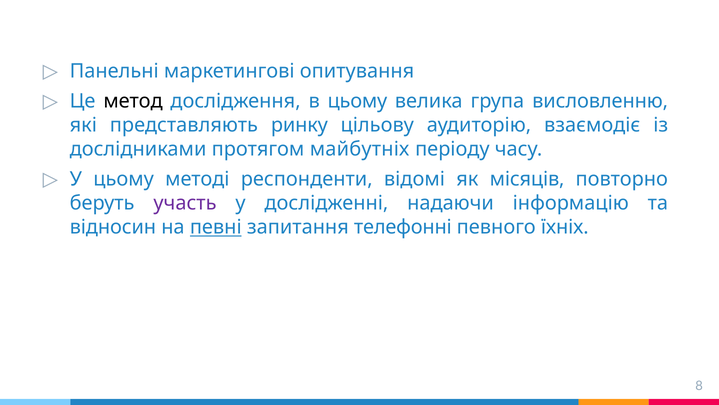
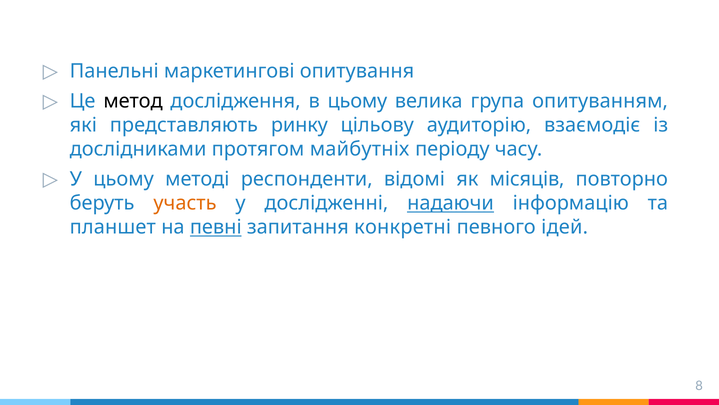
висловленню: висловленню -> опитуванням
участь colour: purple -> orange
надаючи underline: none -> present
відносин: відносин -> планшет
телефонні: телефонні -> конкретні
їхніх: їхніх -> ідей
